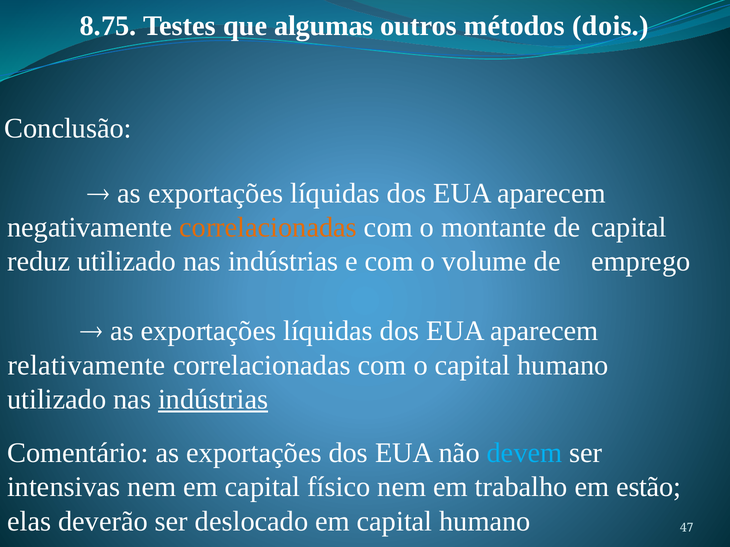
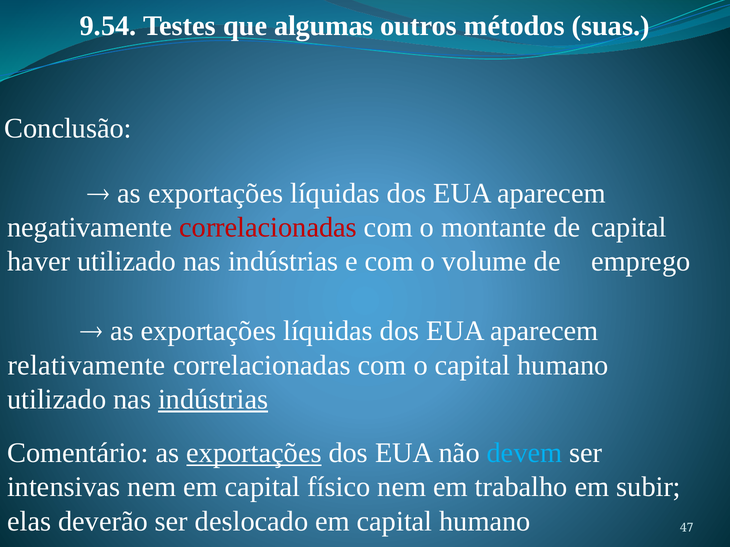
8.75: 8.75 -> 9.54
dois: dois -> suas
correlacionadas at (268, 228) colour: orange -> red
reduz: reduz -> haver
exportações at (254, 453) underline: none -> present
estão: estão -> subir
